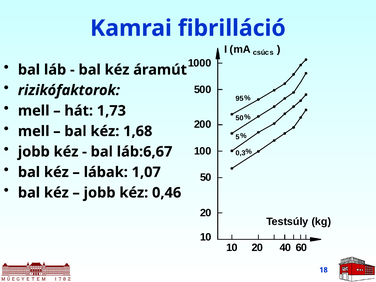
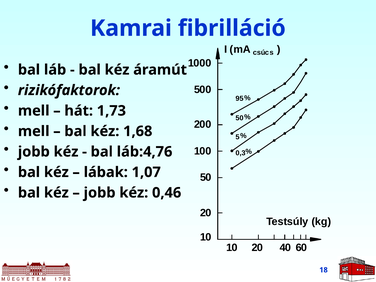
láb:6,67: láb:6,67 -> láb:4,76
